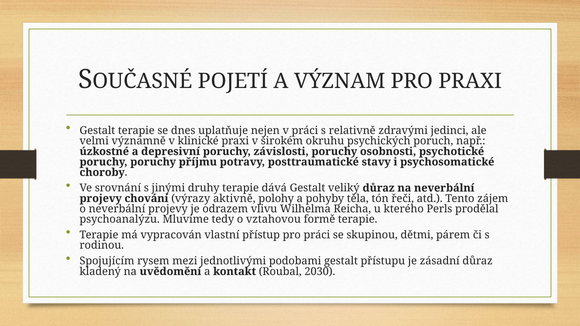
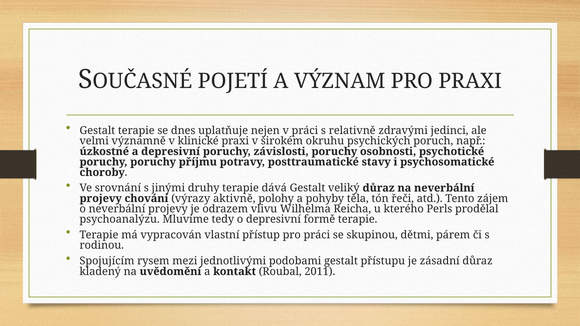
o vztahovou: vztahovou -> depresivní
2030: 2030 -> 2011
